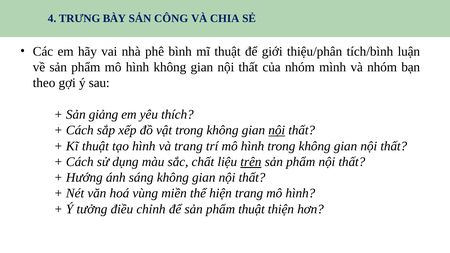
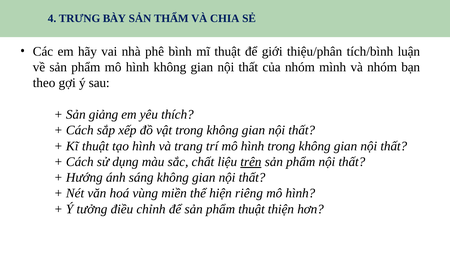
CÔNG: CÔNG -> THẨM
nội at (277, 130) underline: present -> none
hiện trang: trang -> riêng
